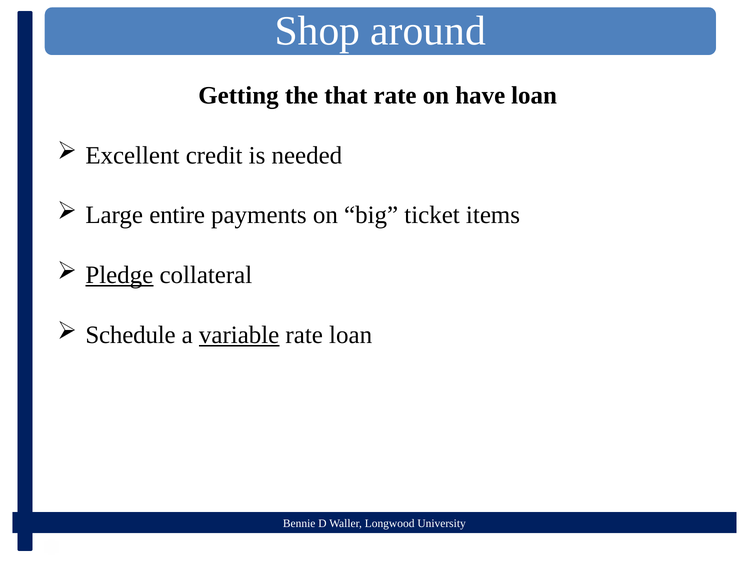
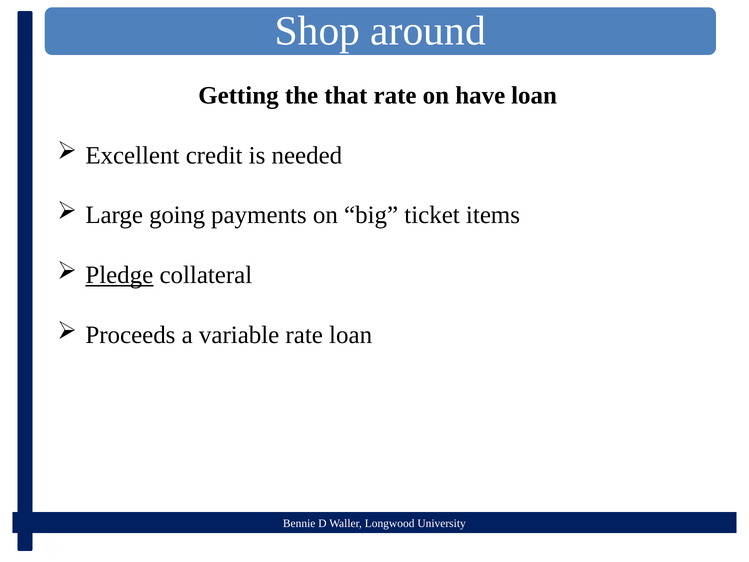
entire: entire -> going
Schedule: Schedule -> Proceeds
variable underline: present -> none
